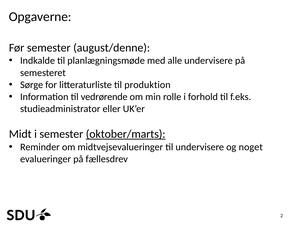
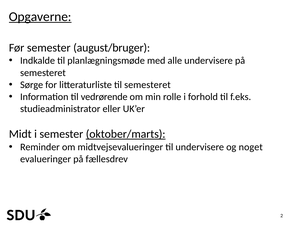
Opgaverne underline: none -> present
august/denne: august/denne -> august/bruger
til produktion: produktion -> semesteret
